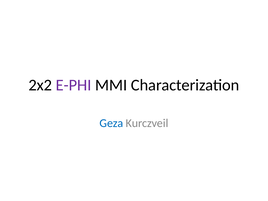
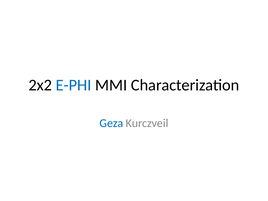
E-PHI colour: purple -> blue
